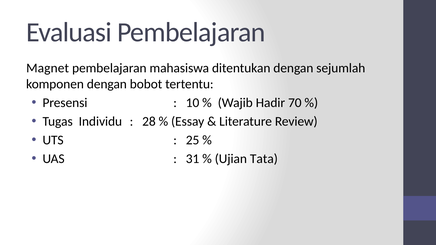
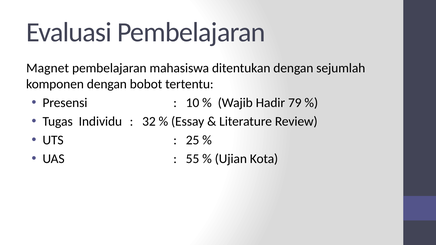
70: 70 -> 79
28: 28 -> 32
31: 31 -> 55
Tata: Tata -> Kota
